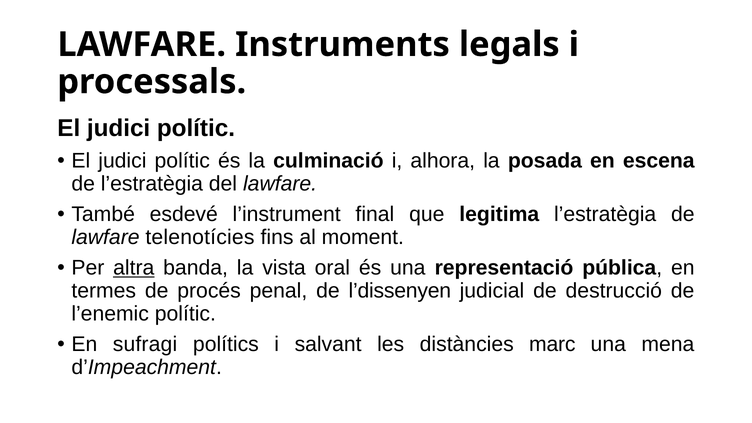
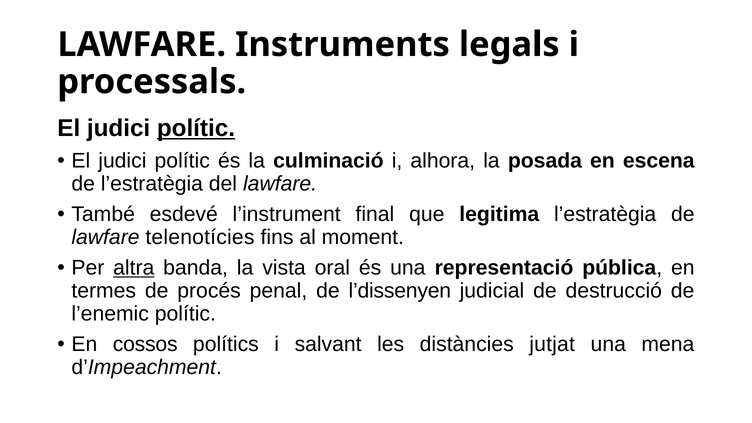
polític at (196, 128) underline: none -> present
sufragi: sufragi -> cossos
marc: marc -> jutjat
